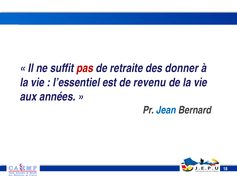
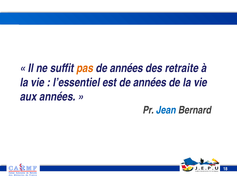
pas colour: red -> orange
retraite at (126, 68): retraite -> années
donner: donner -> retraite
est de revenu: revenu -> années
